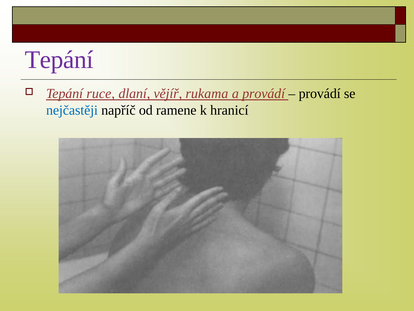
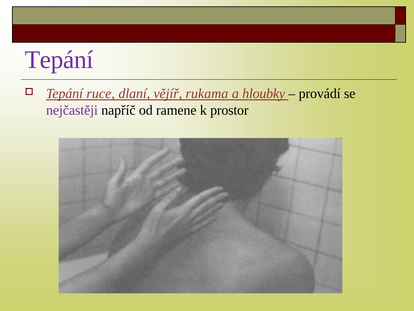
a provádí: provádí -> hloubky
nejčastěji colour: blue -> purple
hranicí: hranicí -> prostor
